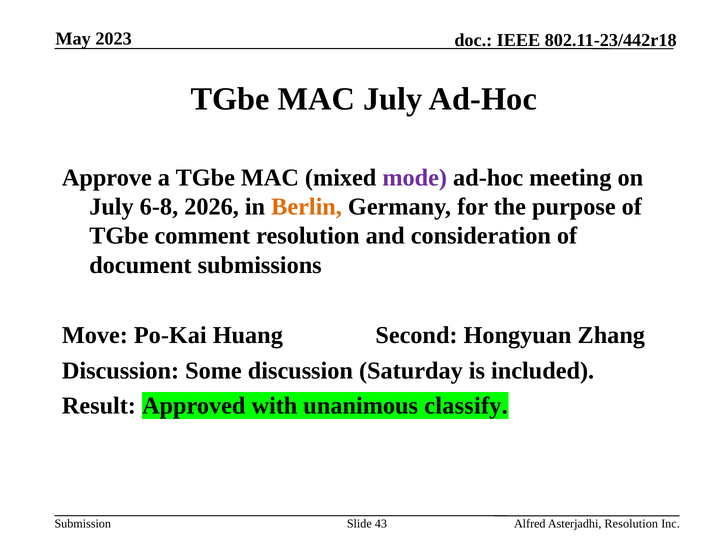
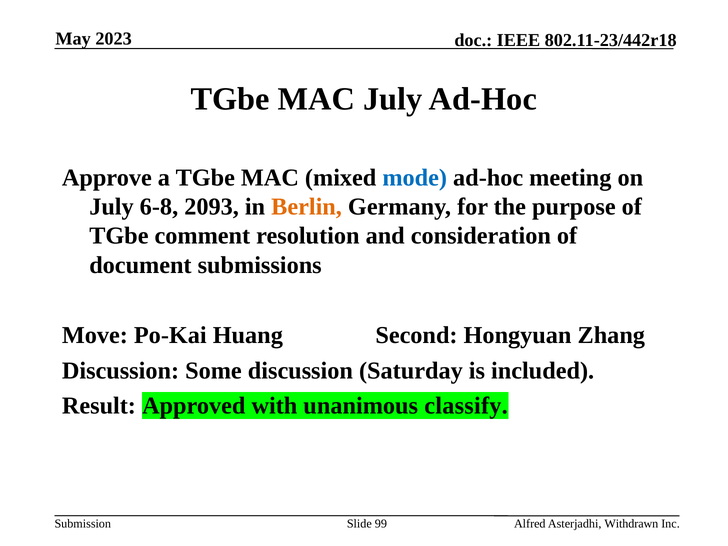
mode colour: purple -> blue
2026: 2026 -> 2093
43: 43 -> 99
Asterjadhi Resolution: Resolution -> Withdrawn
